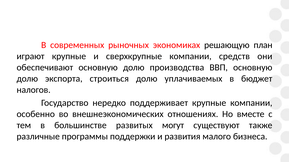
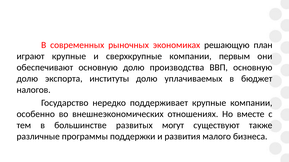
средств: средств -> первым
строиться: строиться -> институты
